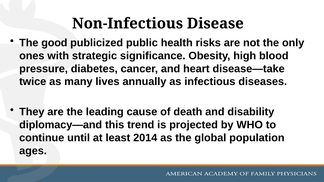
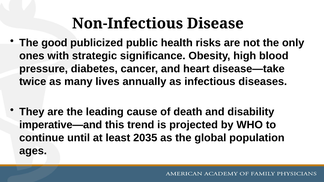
diplomacy—and: diplomacy—and -> imperative—and
2014: 2014 -> 2035
